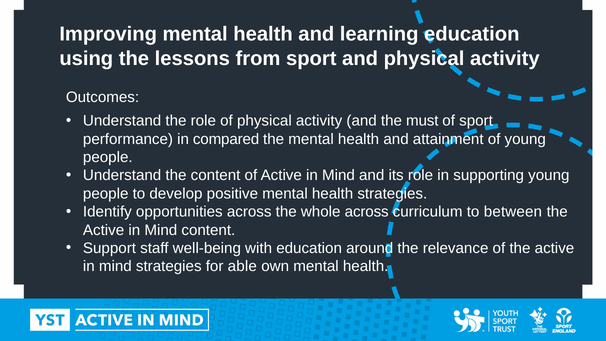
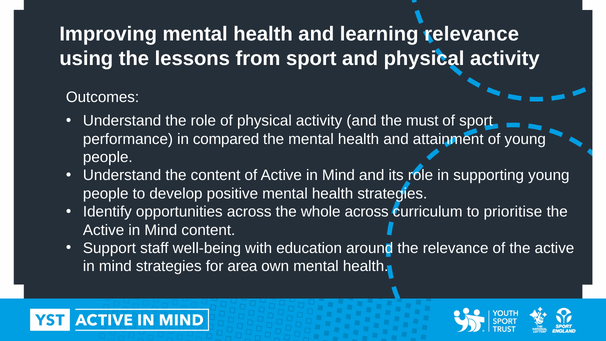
learning education: education -> relevance
between: between -> prioritise
able: able -> area
